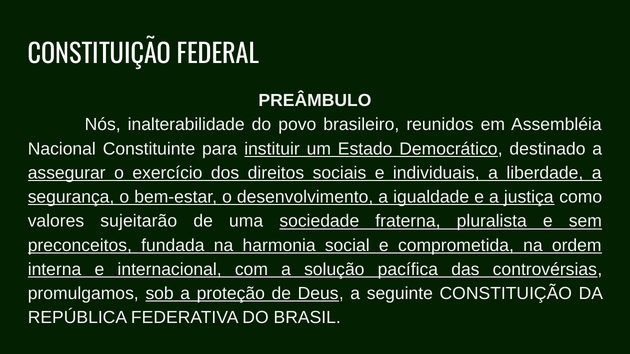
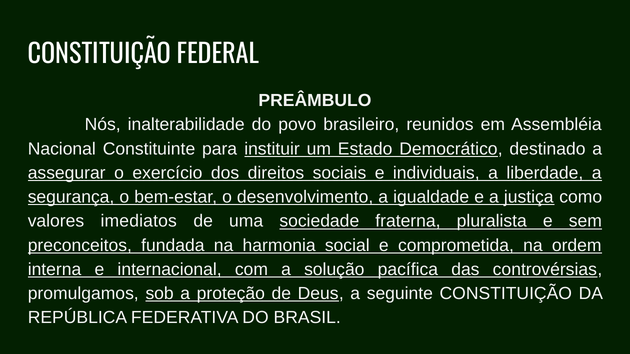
sujeitarão: sujeitarão -> imediatos
